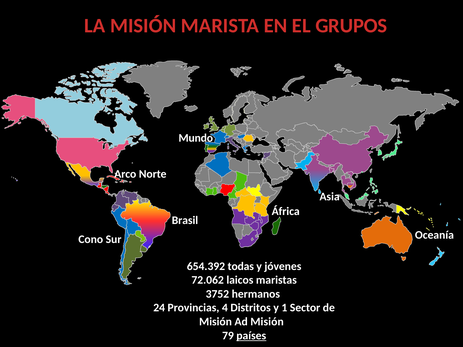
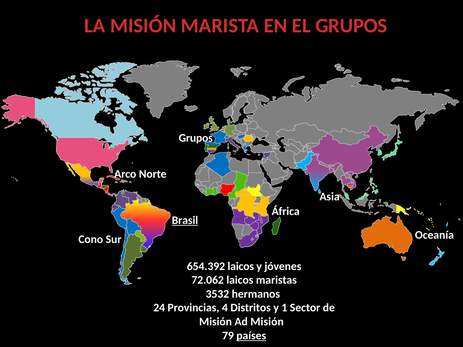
Mundo at (196, 138): Mundo -> Grupos
Brasil underline: none -> present
654.392 todas: todas -> laicos
3752: 3752 -> 3532
